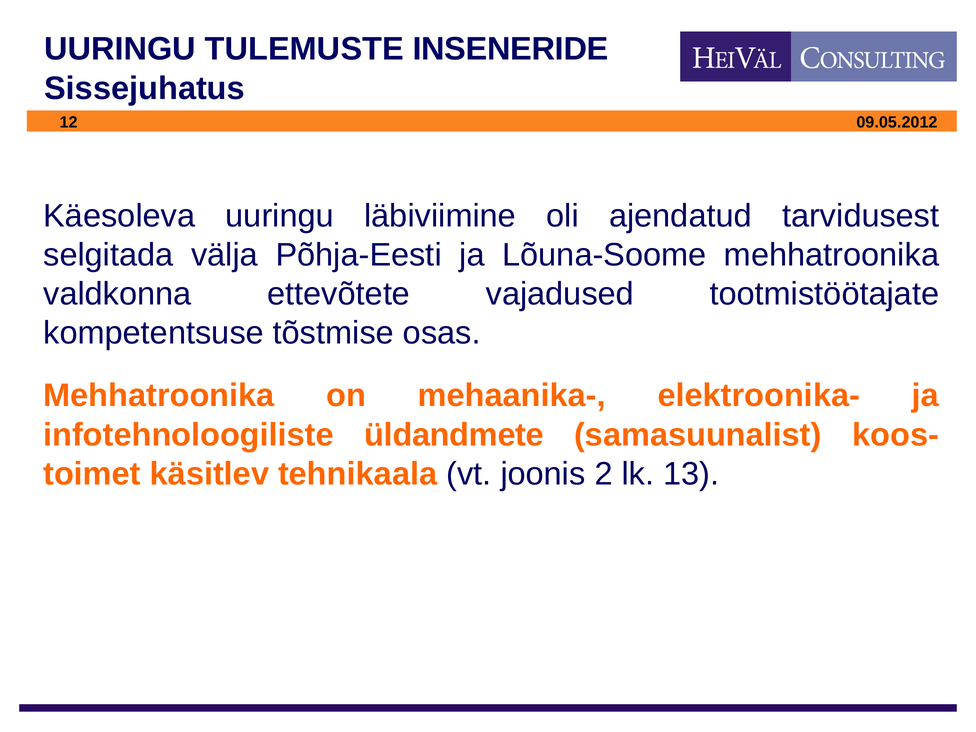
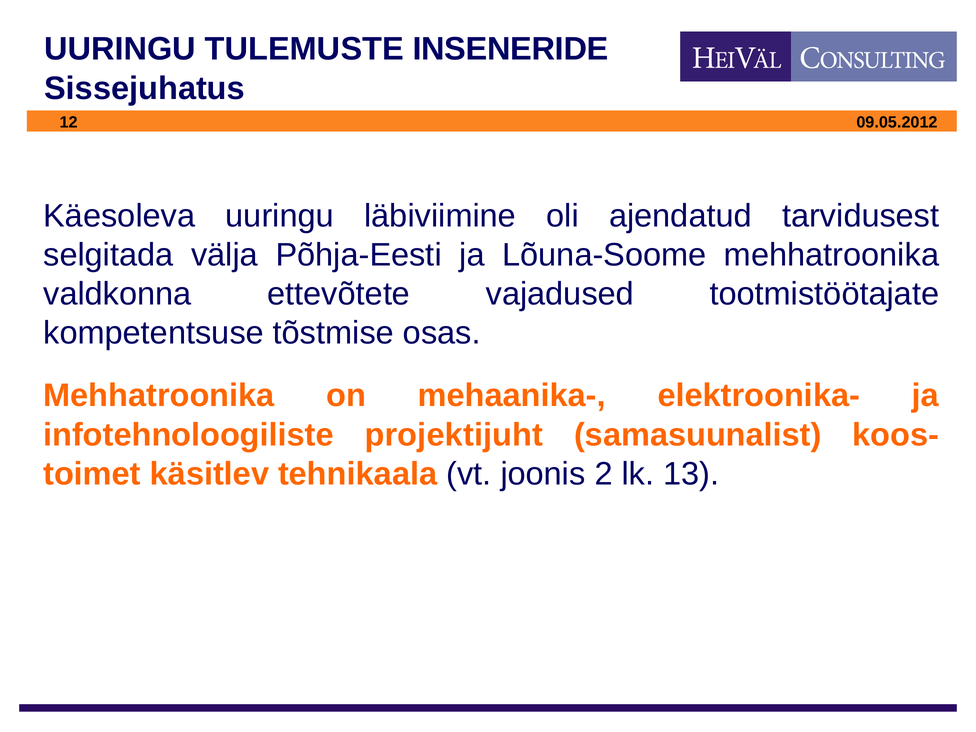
üldandmete: üldandmete -> projektijuht
